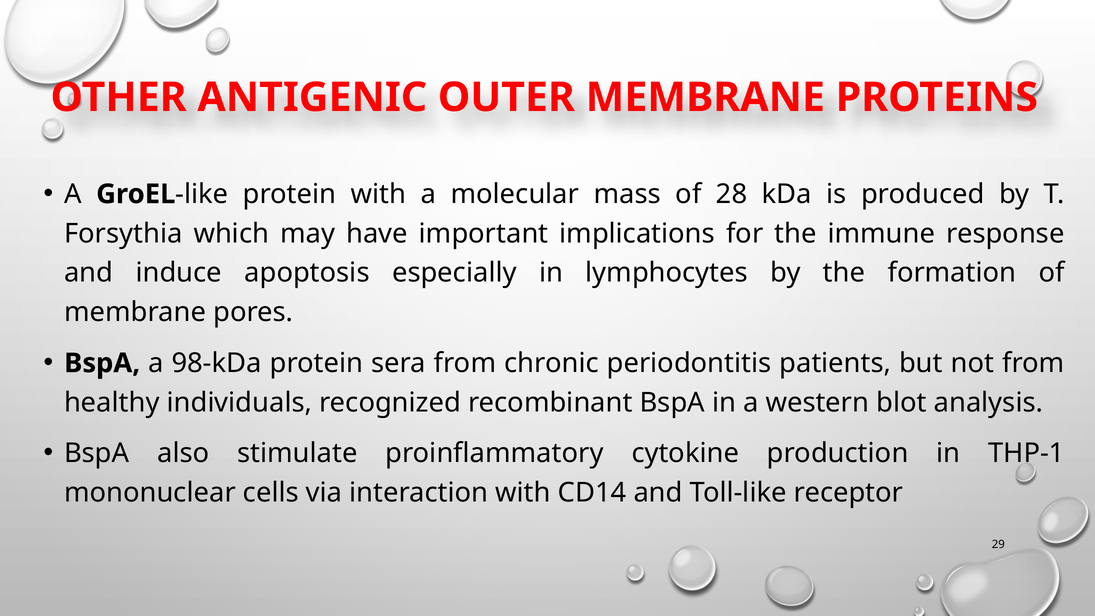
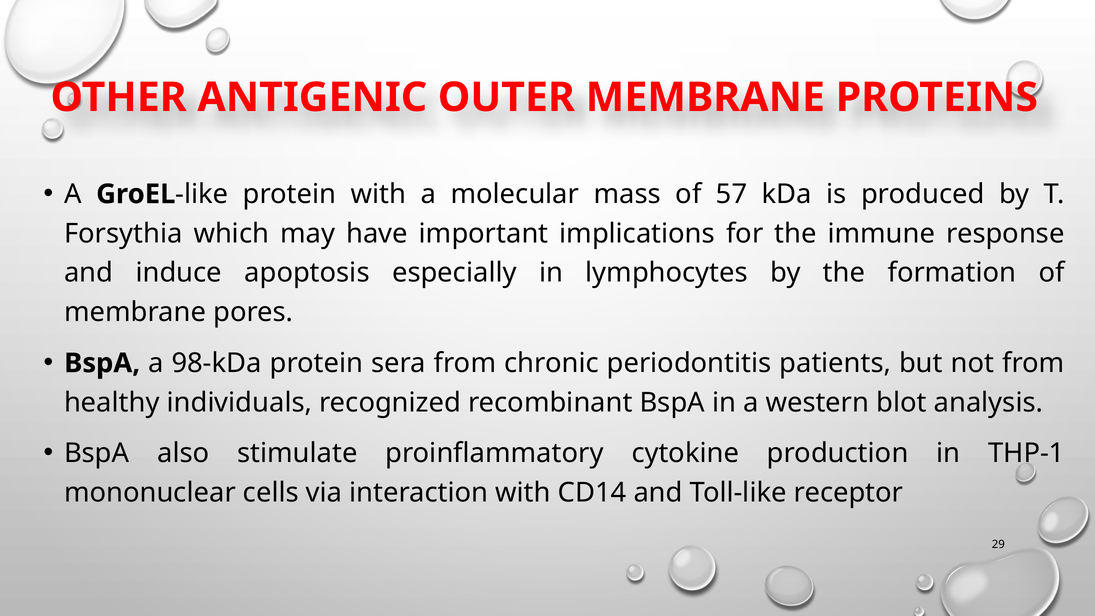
28: 28 -> 57
